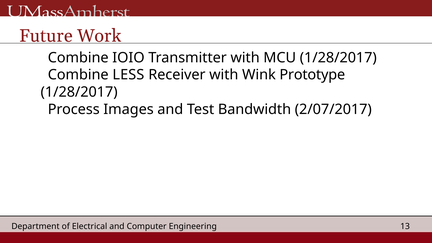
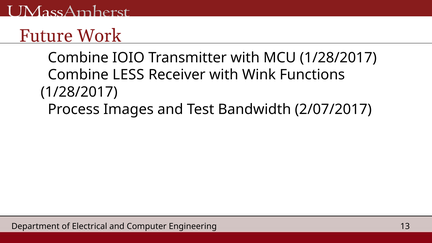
Prototype: Prototype -> Functions
